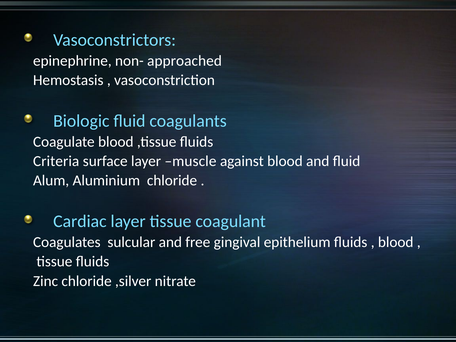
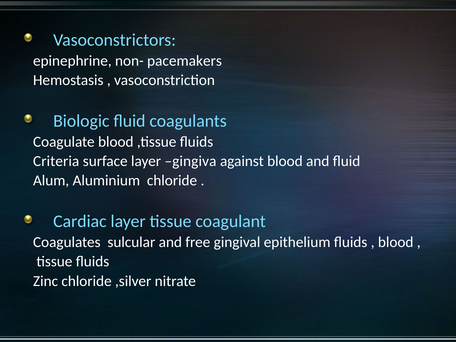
approached: approached -> pacemakers
muscle: muscle -> gingiva
